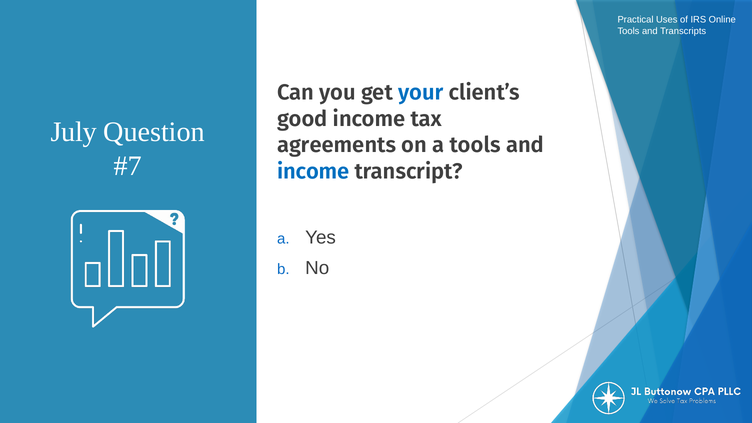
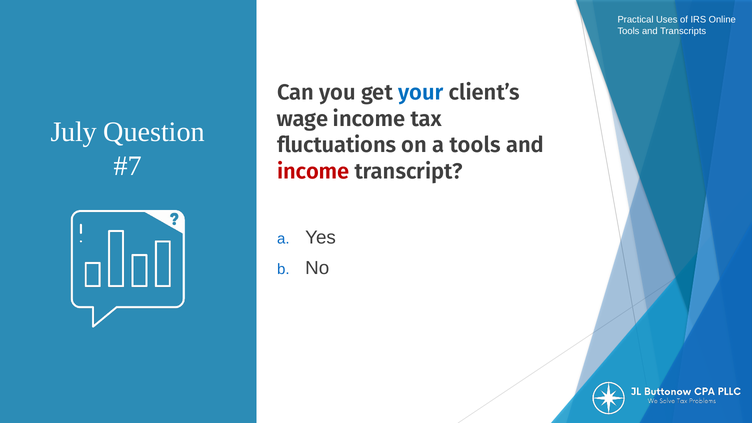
good: good -> wage
agreements: agreements -> fluctuations
income at (313, 171) colour: blue -> red
